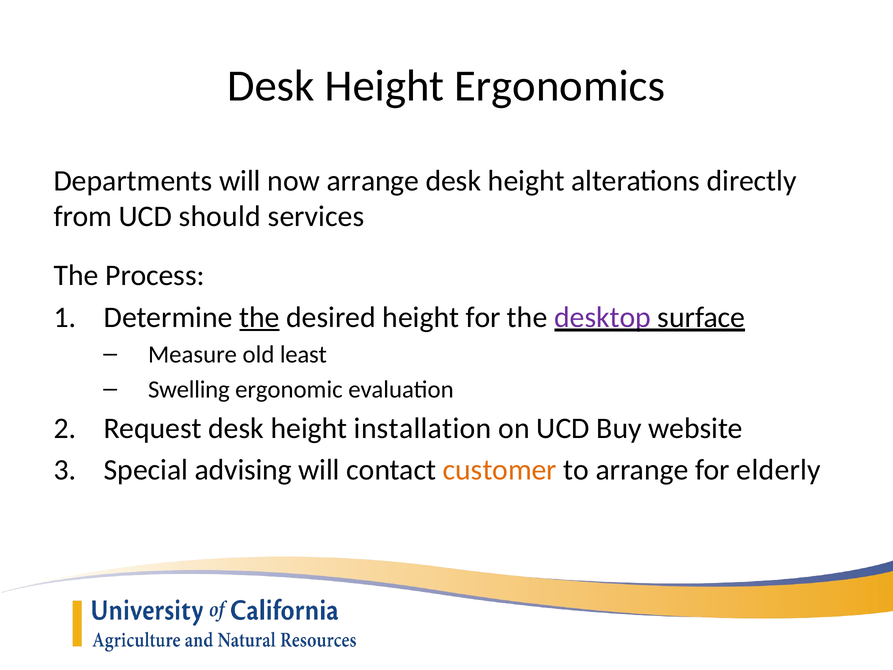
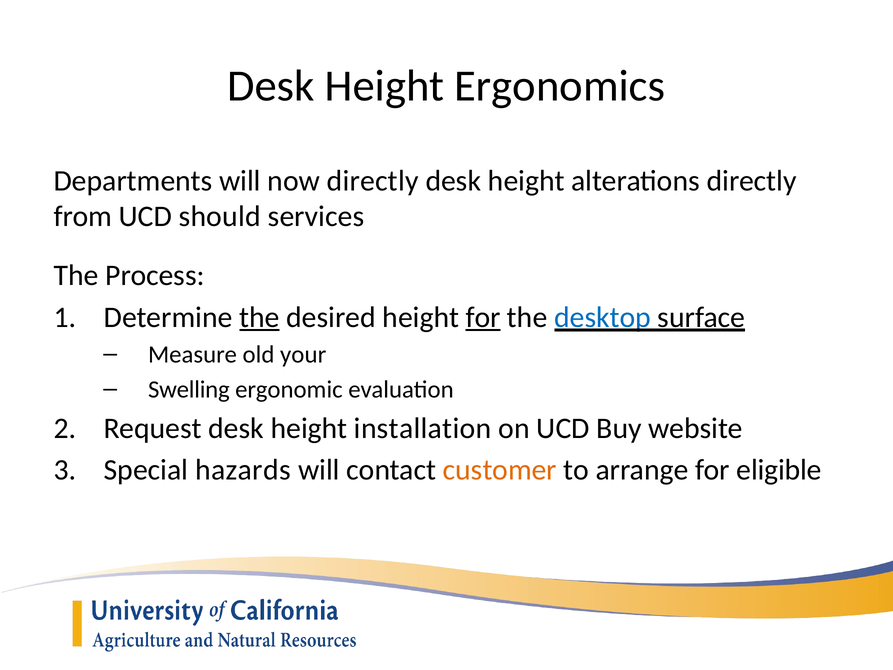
now arrange: arrange -> directly
for at (483, 317) underline: none -> present
desktop colour: purple -> blue
least: least -> your
advising: advising -> hazards
elderly: elderly -> eligible
